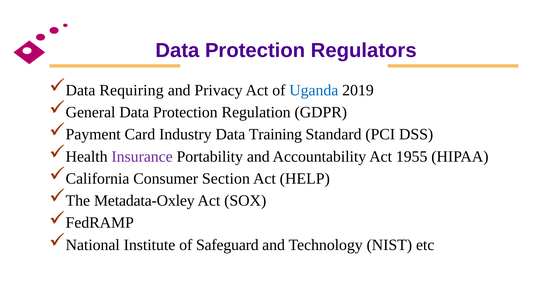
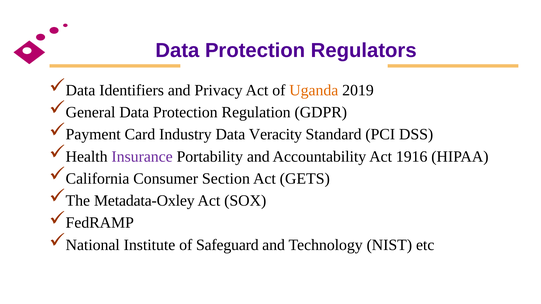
Requiring: Requiring -> Identifiers
Uganda colour: blue -> orange
Training: Training -> Veracity
1955: 1955 -> 1916
HELP: HELP -> GETS
